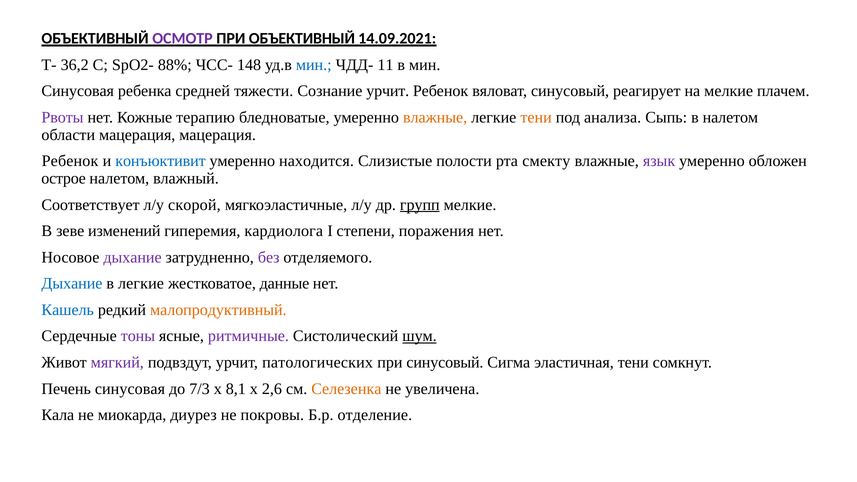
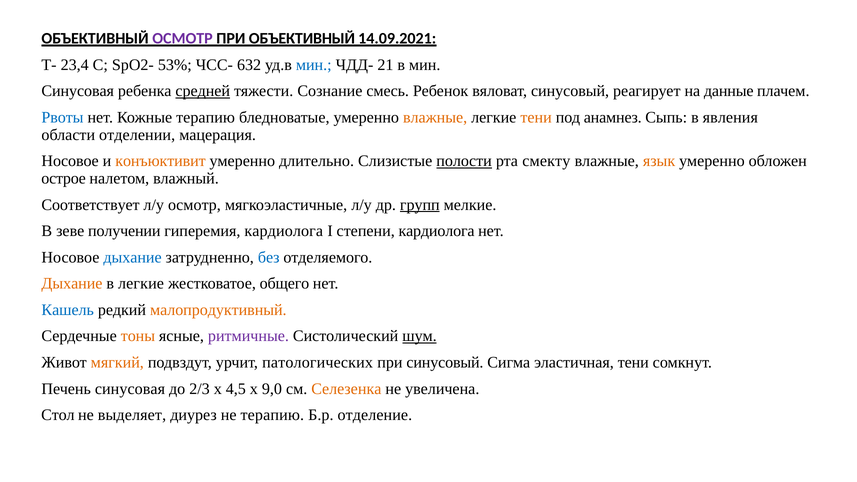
36,2: 36,2 -> 23,4
88%: 88% -> 53%
148: 148 -> 632
11: 11 -> 21
средней underline: none -> present
Сознание урчит: урчит -> смесь
на мелкие: мелкие -> данные
Рвоты colour: purple -> blue
анализа: анализа -> анамнез
в налетом: налетом -> явления
области мацерация: мацерация -> отделении
Ребенок at (70, 161): Ребенок -> Носовое
конъюктивит colour: blue -> orange
находится: находится -> длительно
полости underline: none -> present
язык colour: purple -> orange
л/у скорой: скорой -> осмотр
изменений: изменений -> получении
степени поражения: поражения -> кардиолога
дыхание at (133, 257) colour: purple -> blue
без colour: purple -> blue
Дыхание at (72, 284) colour: blue -> orange
данные: данные -> общего
тоны colour: purple -> orange
мягкий colour: purple -> orange
7/3: 7/3 -> 2/3
8,1: 8,1 -> 4,5
2,6: 2,6 -> 9,0
Кала: Кала -> Cтол
миокарда: миокарда -> выделяет
не покровы: покровы -> терапию
